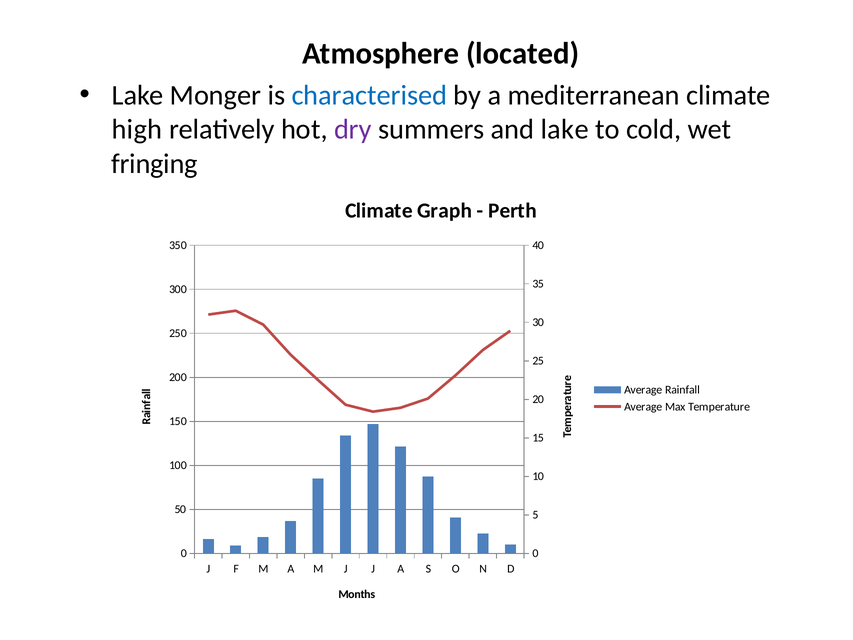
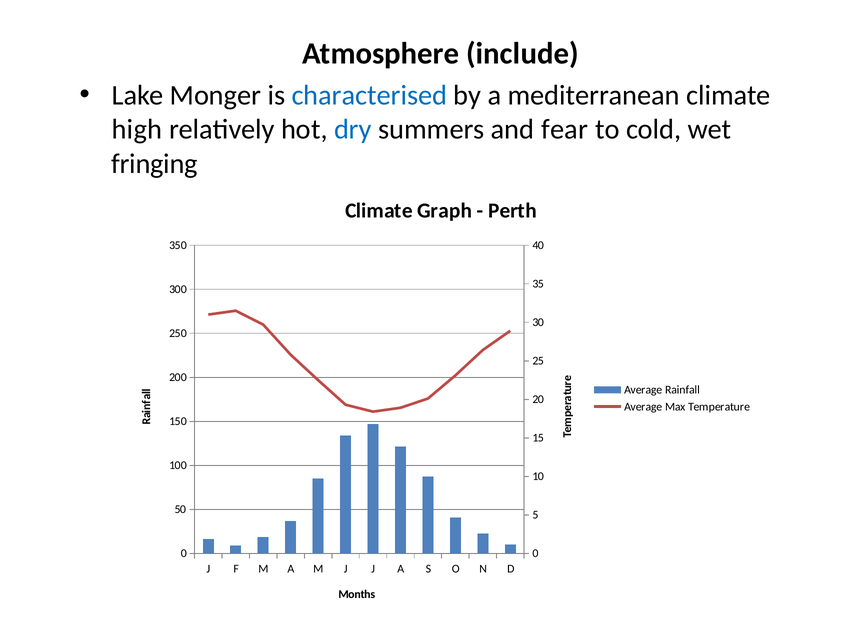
located: located -> include
dry colour: purple -> blue
and lake: lake -> fear
